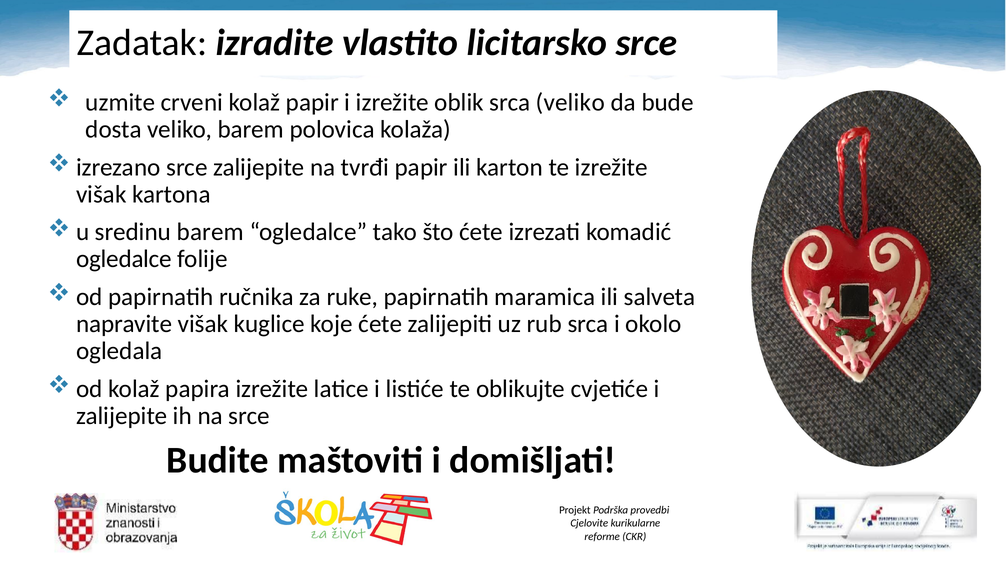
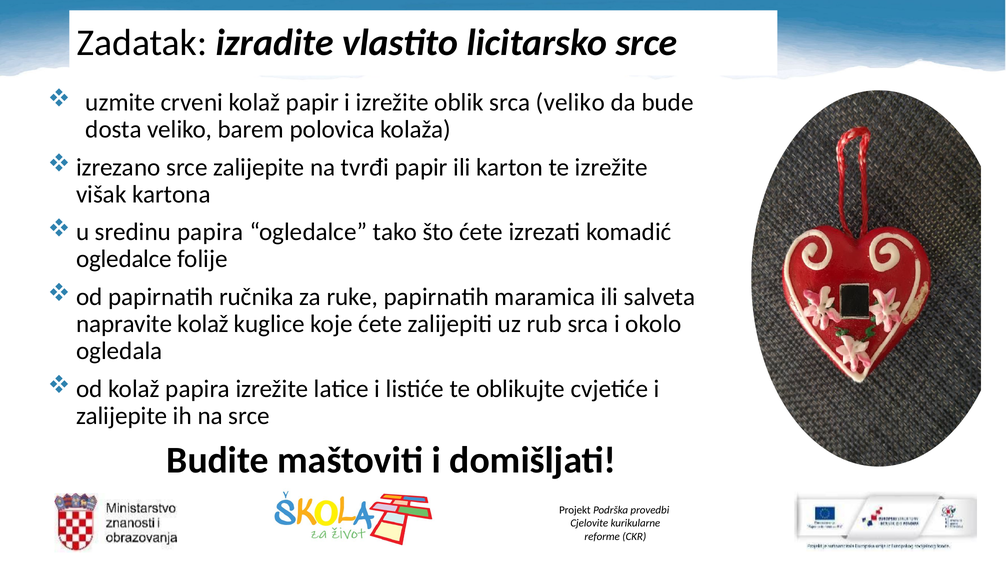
sredinu barem: barem -> papira
napravite višak: višak -> kolaž
